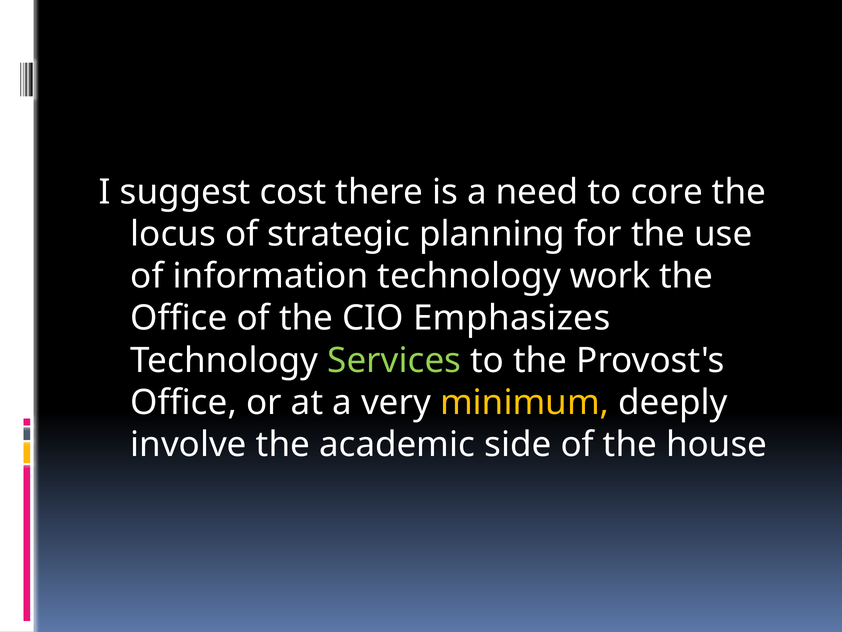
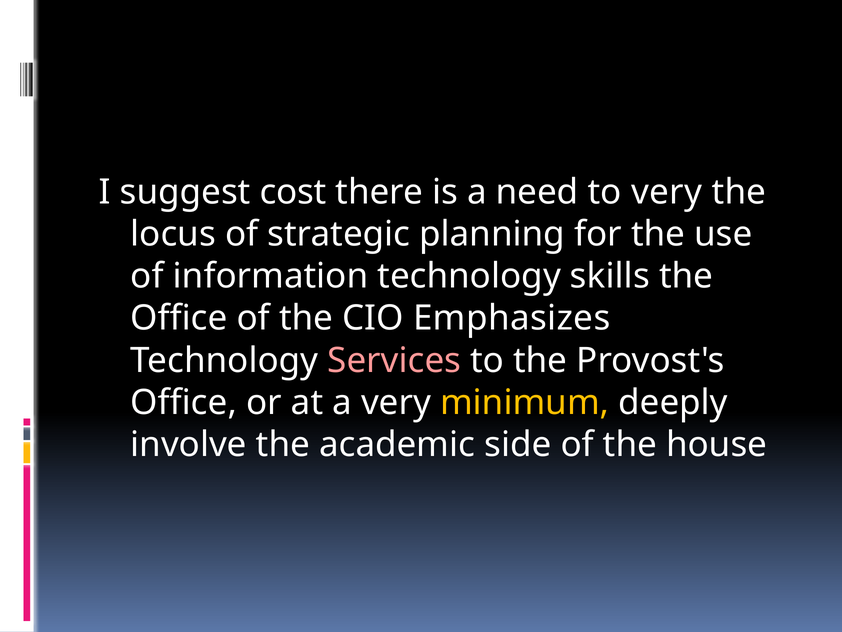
to core: core -> very
work: work -> skills
Services colour: light green -> pink
